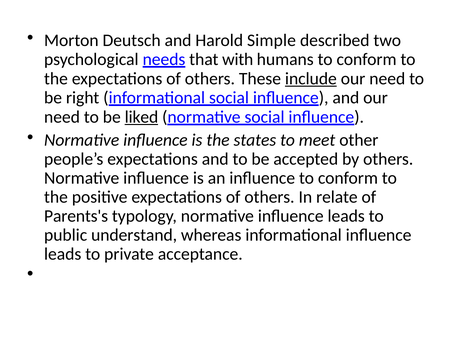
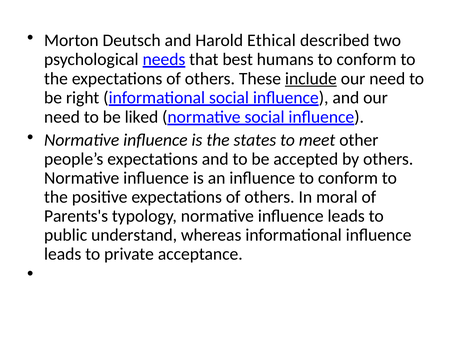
Simple: Simple -> Ethical
with: with -> best
liked underline: present -> none
relate: relate -> moral
